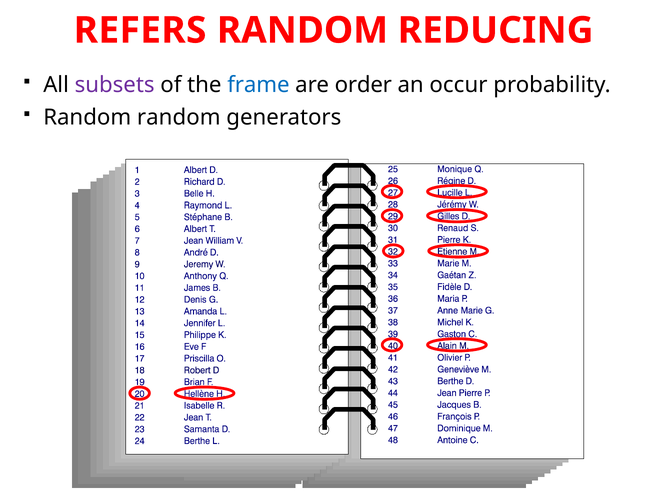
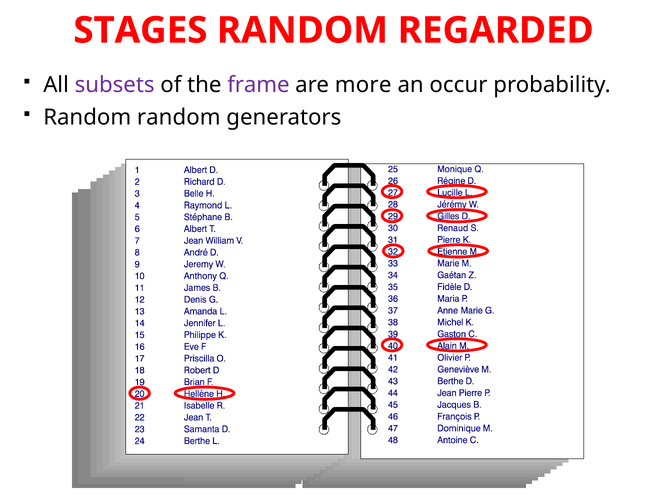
REFERS: REFERS -> STAGES
REDUCING: REDUCING -> REGARDED
frame colour: blue -> purple
order: order -> more
